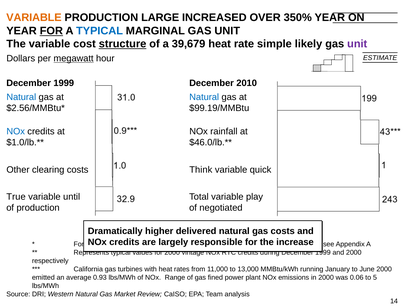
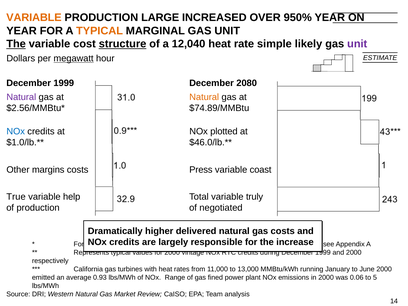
350%: 350% -> 950%
FOR at (51, 31) underline: present -> none
TYPICAL at (100, 31) colour: blue -> orange
The at (16, 44) underline: none -> present
39,679: 39,679 -> 12,040
2010: 2010 -> 2080
Natural at (21, 97) colour: blue -> purple
Natural at (204, 97) colour: blue -> orange
$99.19/MMBtu: $99.19/MMBtu -> $74.89/MMBtu
rainfall: rainfall -> plotted
clearing: clearing -> margins
Think: Think -> Press
quick: quick -> coast
until: until -> help
play: play -> truly
